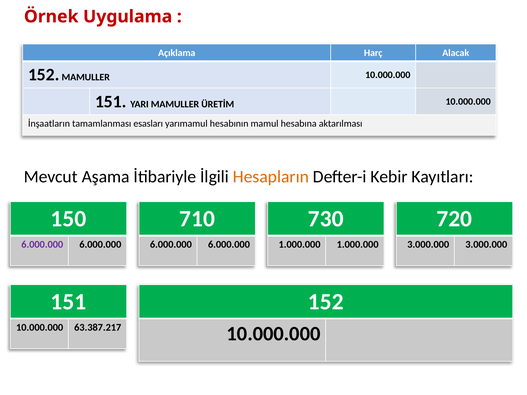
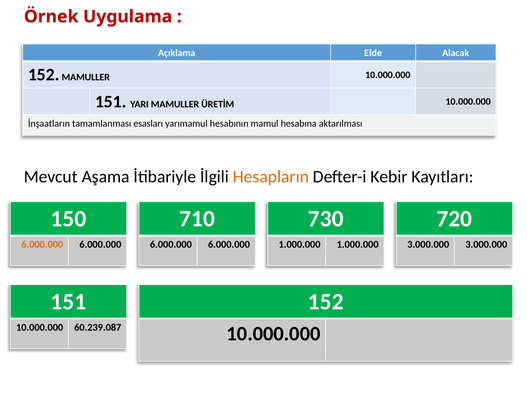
Harç: Harç -> Elde
6.000.000 at (42, 245) colour: purple -> orange
63.387.217: 63.387.217 -> 60.239.087
